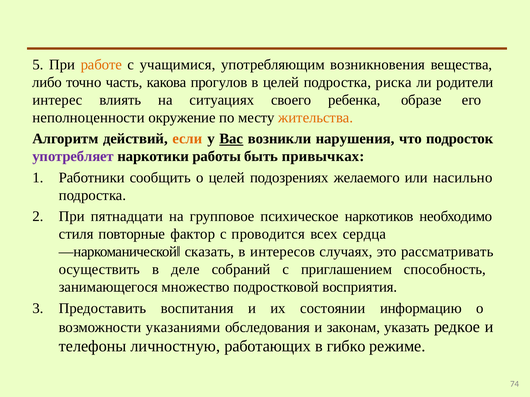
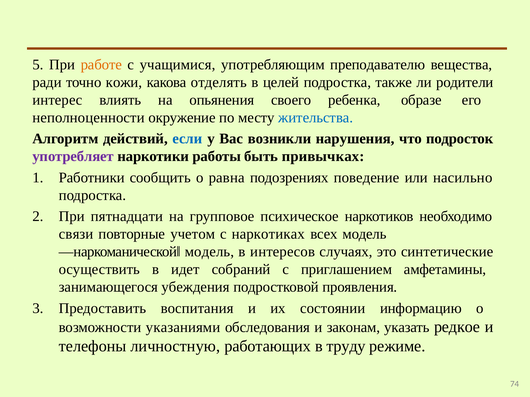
возникновения: возникновения -> преподавателю
либо: либо -> ради
часть: часть -> кожи
прогулов: прогулов -> отделять
риска: риска -> также
ситуациях: ситуациях -> опьянения
жительства colour: orange -> blue
если colour: orange -> blue
Вас underline: present -> none
о целей: целей -> равна
желаемого: желаемого -> поведение
стиля: стиля -> связи
фактор: фактор -> учетом
проводится: проводится -> наркотиках
всех сердца: сердца -> модель
―наркоманической‖ сказать: сказать -> модель
рассматривать: рассматривать -> синтетические
деле: деле -> идет
способность: способность -> амфетамины
множество: множество -> убеждения
восприятия: восприятия -> проявления
гибко: гибко -> труду
